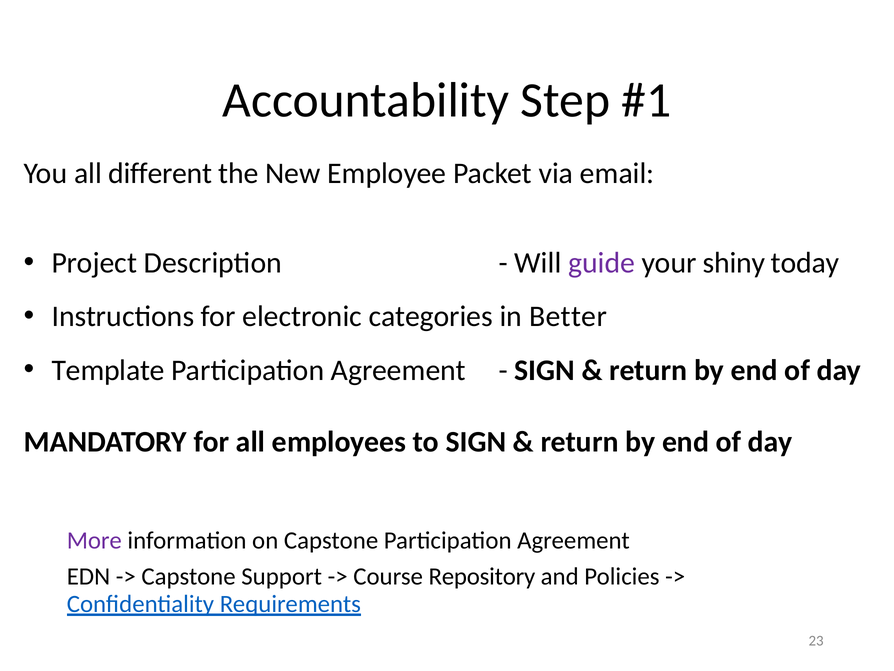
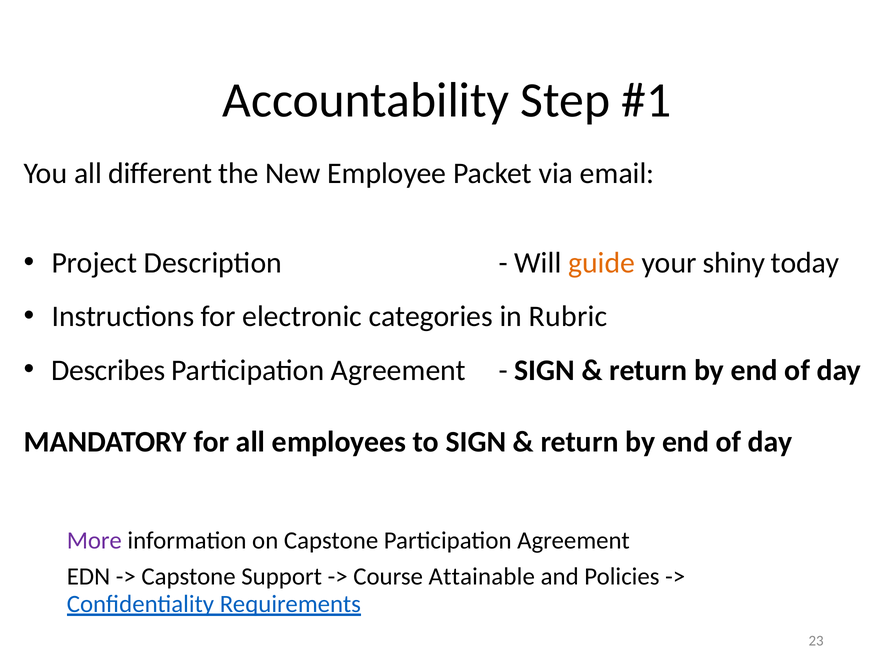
guide colour: purple -> orange
Better: Better -> Rubric
Template: Template -> Describes
Repository: Repository -> Attainable
